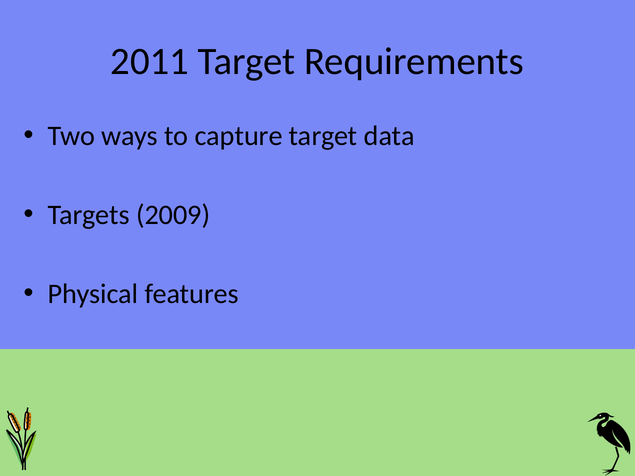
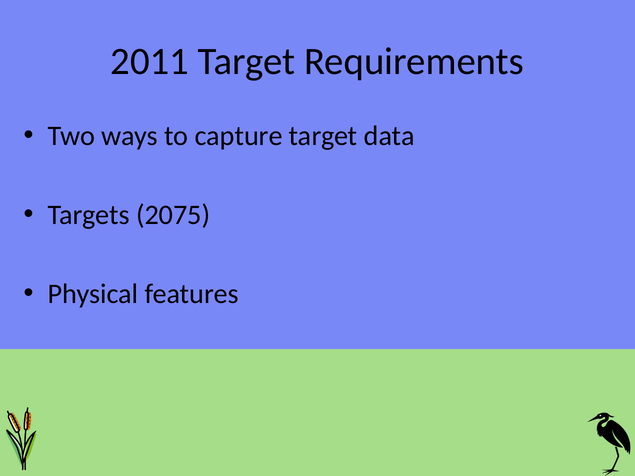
2009: 2009 -> 2075
